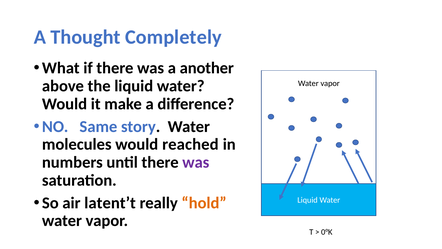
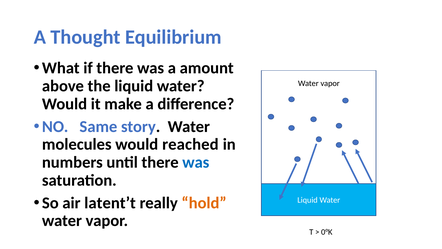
Completely: Completely -> Equilibrium
another: another -> amount
was at (196, 162) colour: purple -> blue
